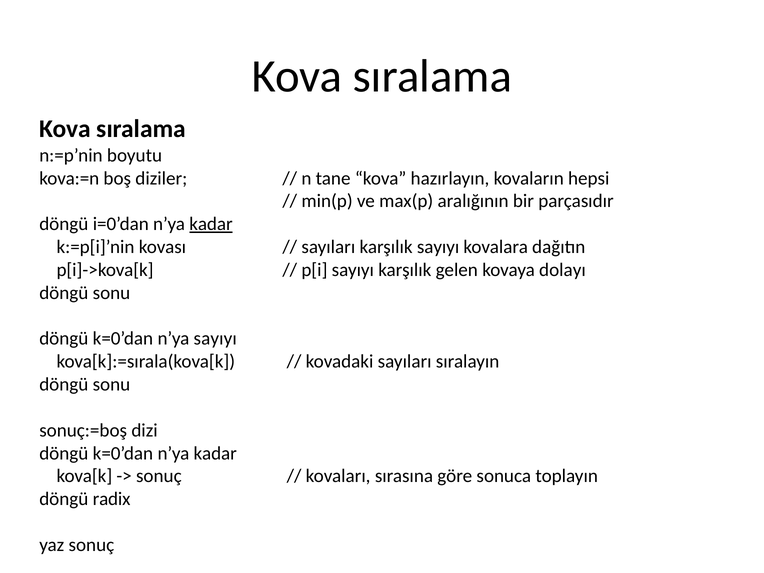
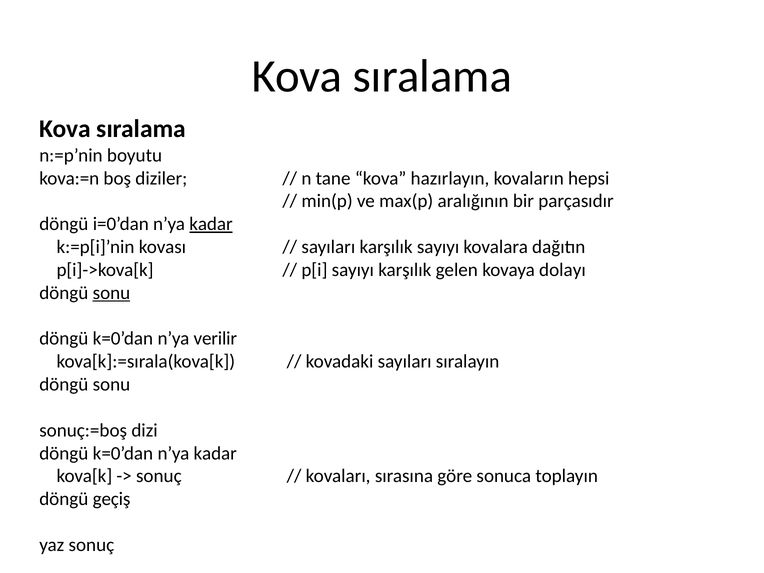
sonu at (111, 293) underline: none -> present
n’ya sayıyı: sayıyı -> verilir
radix: radix -> geçiş
